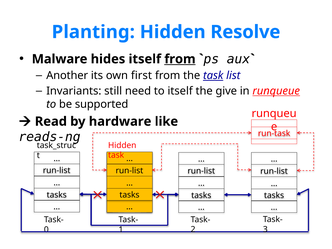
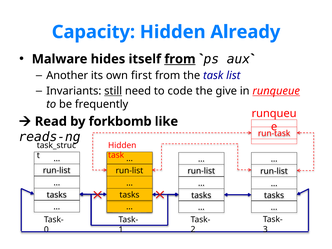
Planting: Planting -> Capacity
Resolve: Resolve -> Already
task at (213, 76) underline: present -> none
still underline: none -> present
to itself: itself -> code
supported: supported -> frequently
hardware: hardware -> forkbomb
